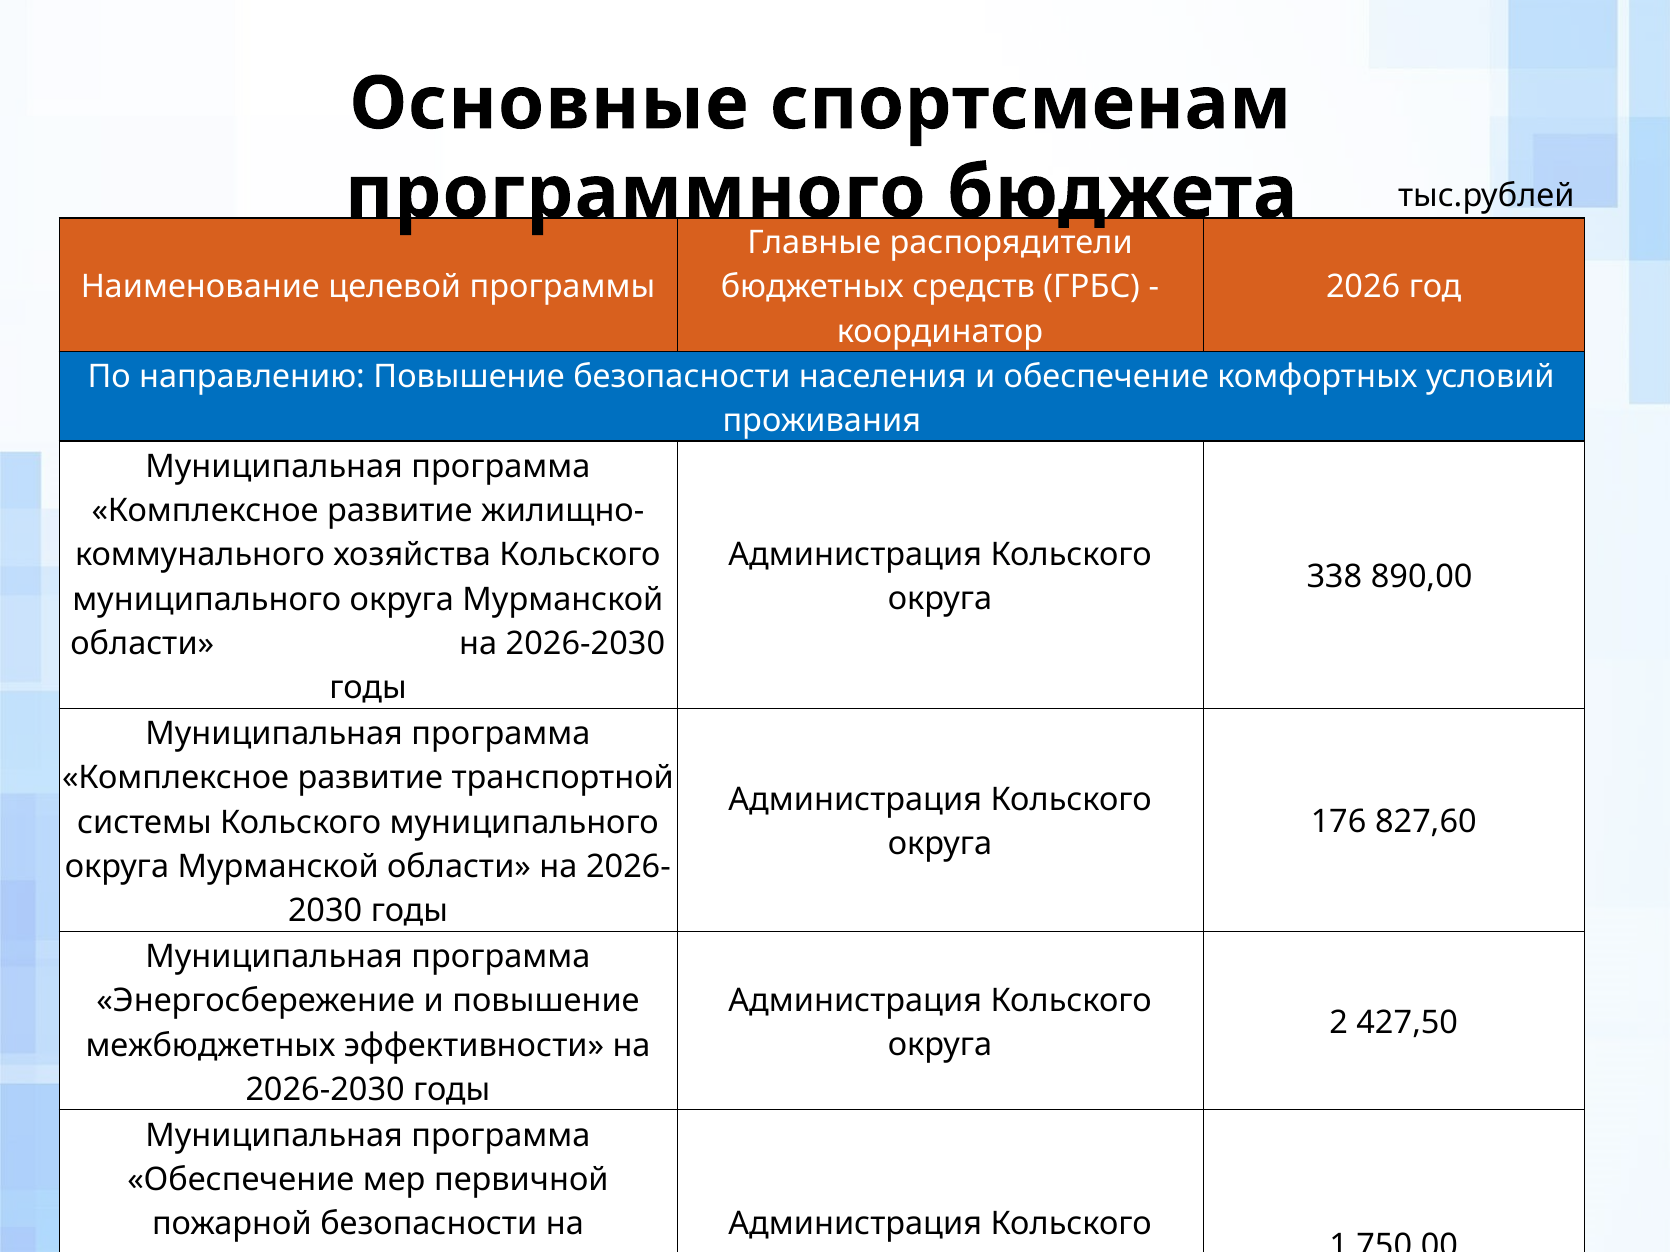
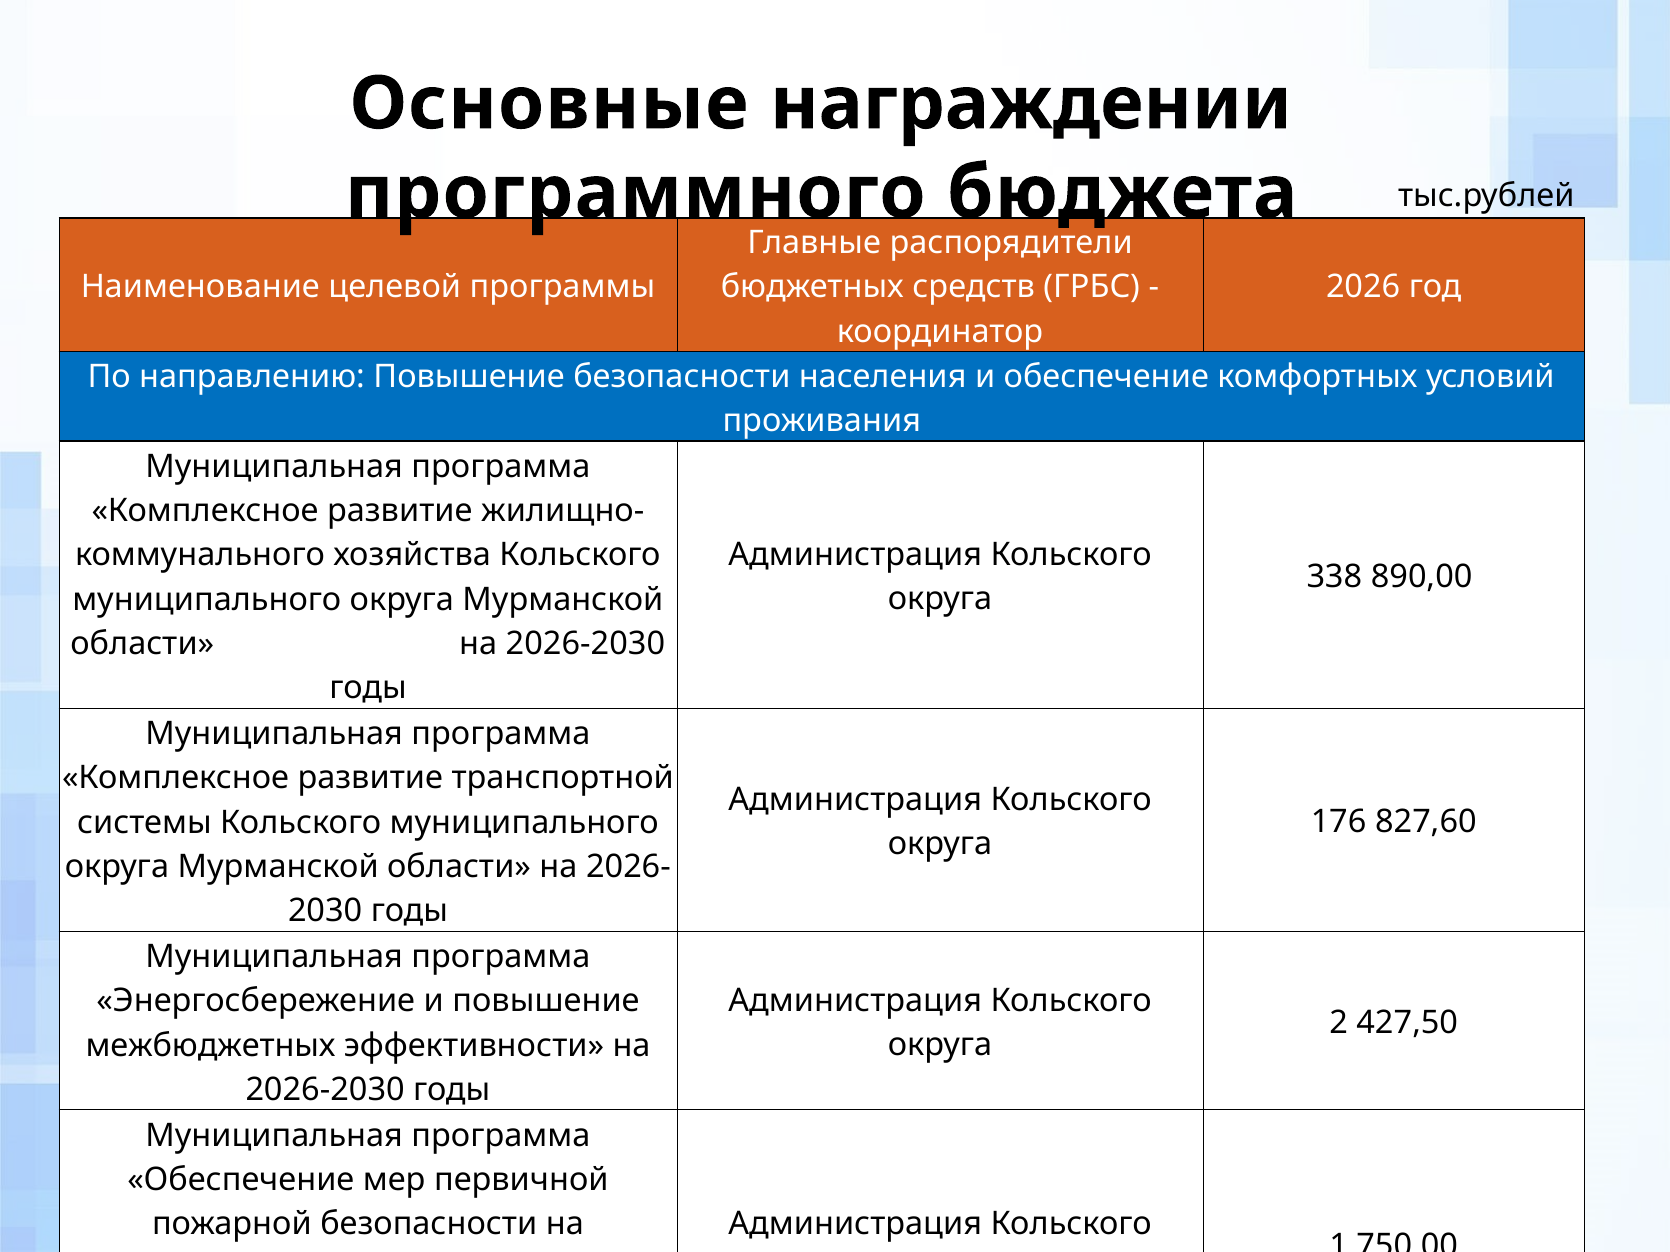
спортсменам: спортсменам -> награждении
